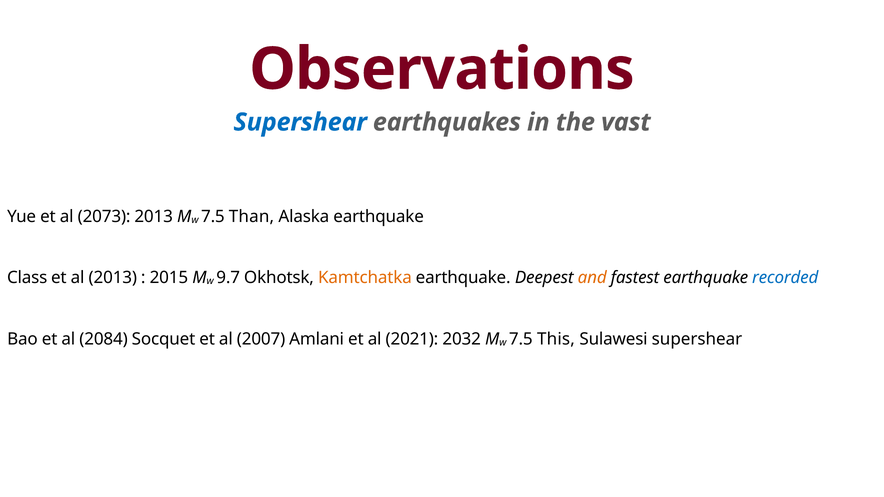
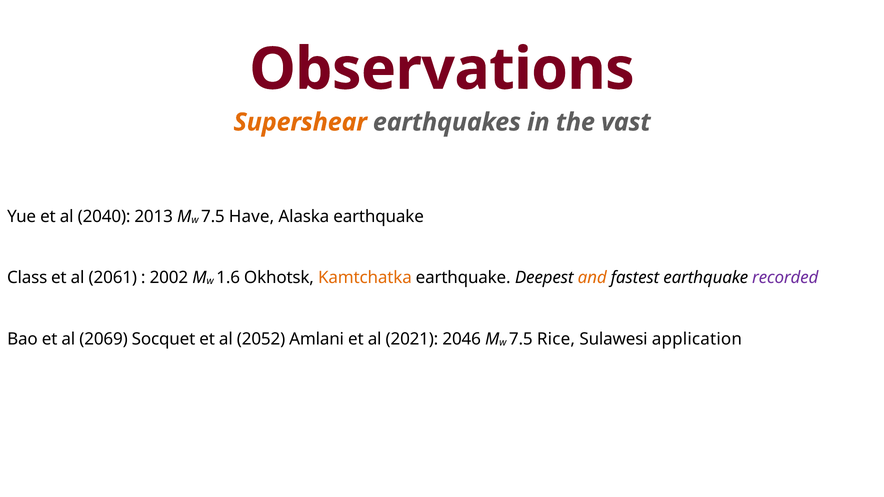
Supershear at (300, 122) colour: blue -> orange
2073: 2073 -> 2040
Than: Than -> Have
al 2013: 2013 -> 2061
2015: 2015 -> 2002
9.7: 9.7 -> 1.6
recorded colour: blue -> purple
2084: 2084 -> 2069
2007: 2007 -> 2052
2032: 2032 -> 2046
This: This -> Rice
Sulawesi supershear: supershear -> application
